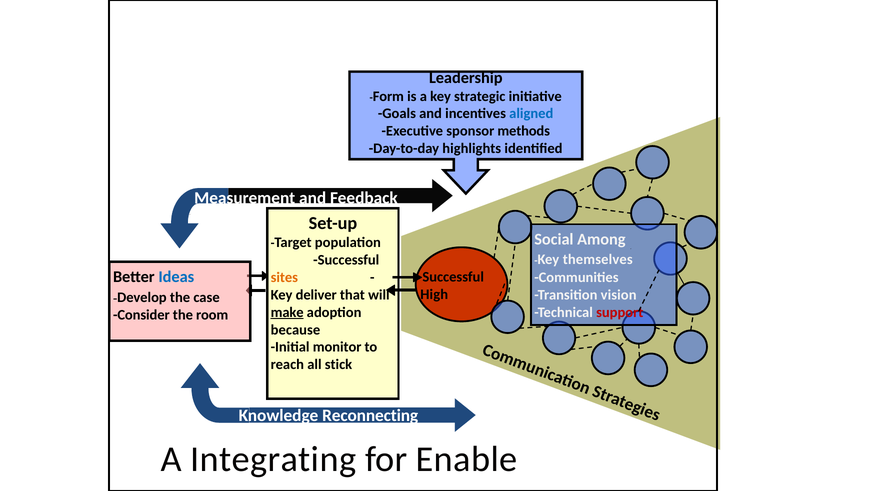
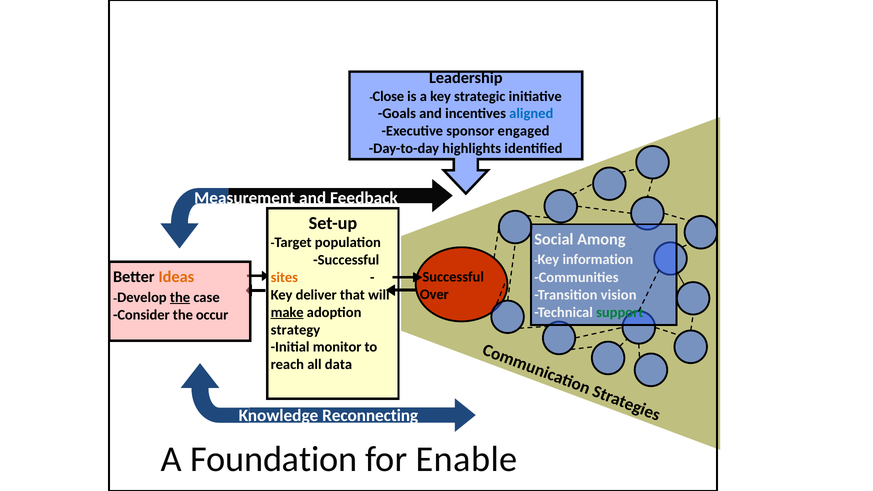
Form: Form -> Close
methods: methods -> engaged
themselves: themselves -> information
Ideas colour: blue -> orange
High: High -> Over
the at (180, 297) underline: none -> present
support colour: red -> green
room: room -> occur
because: because -> strategy
stick: stick -> data
Integrating: Integrating -> Foundation
